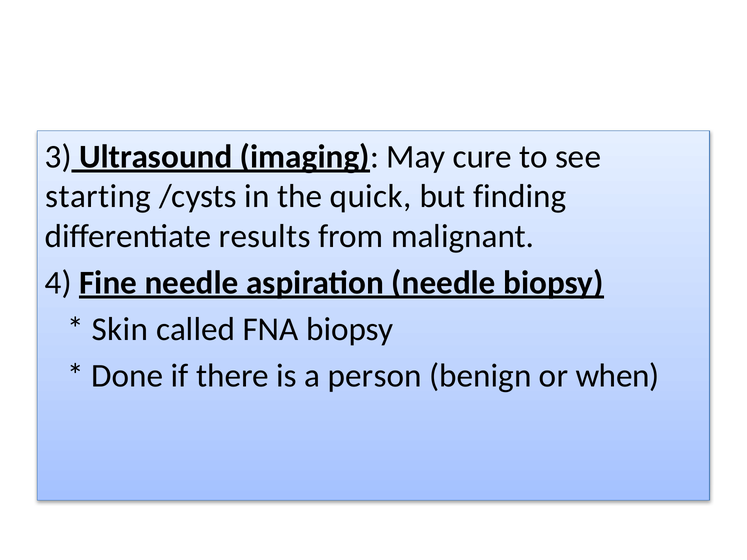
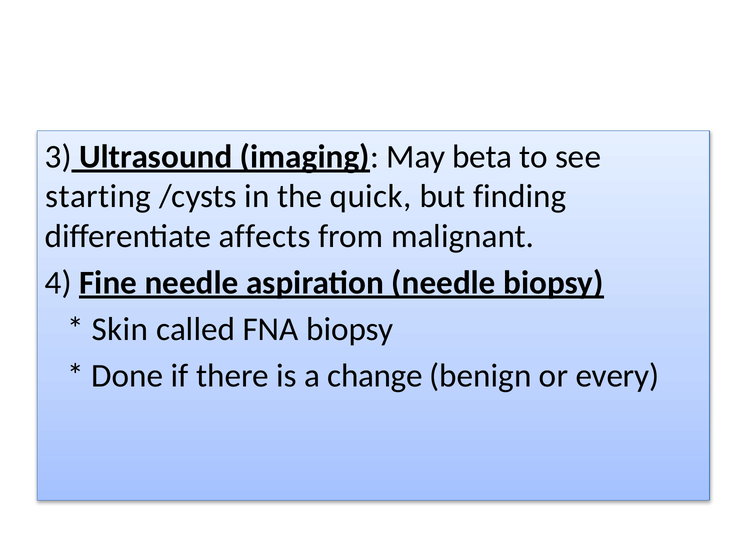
cure: cure -> beta
results: results -> affects
person: person -> change
when: when -> every
